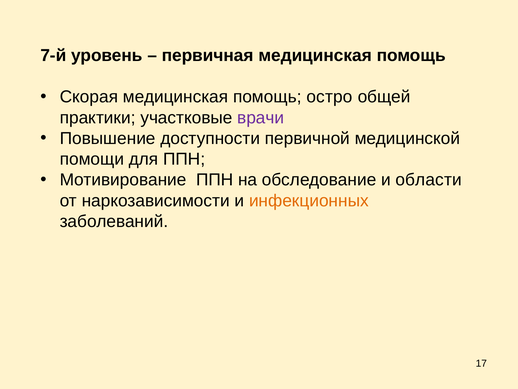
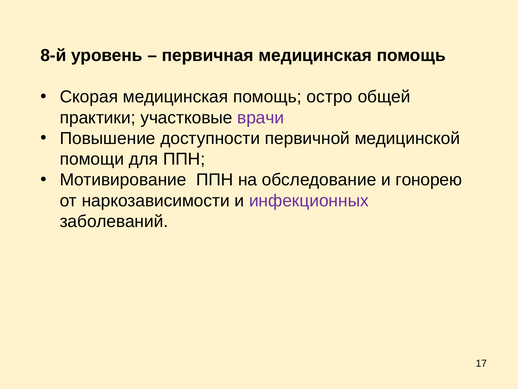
7-й: 7-й -> 8-й
области: области -> гонорею
инфекционных colour: orange -> purple
